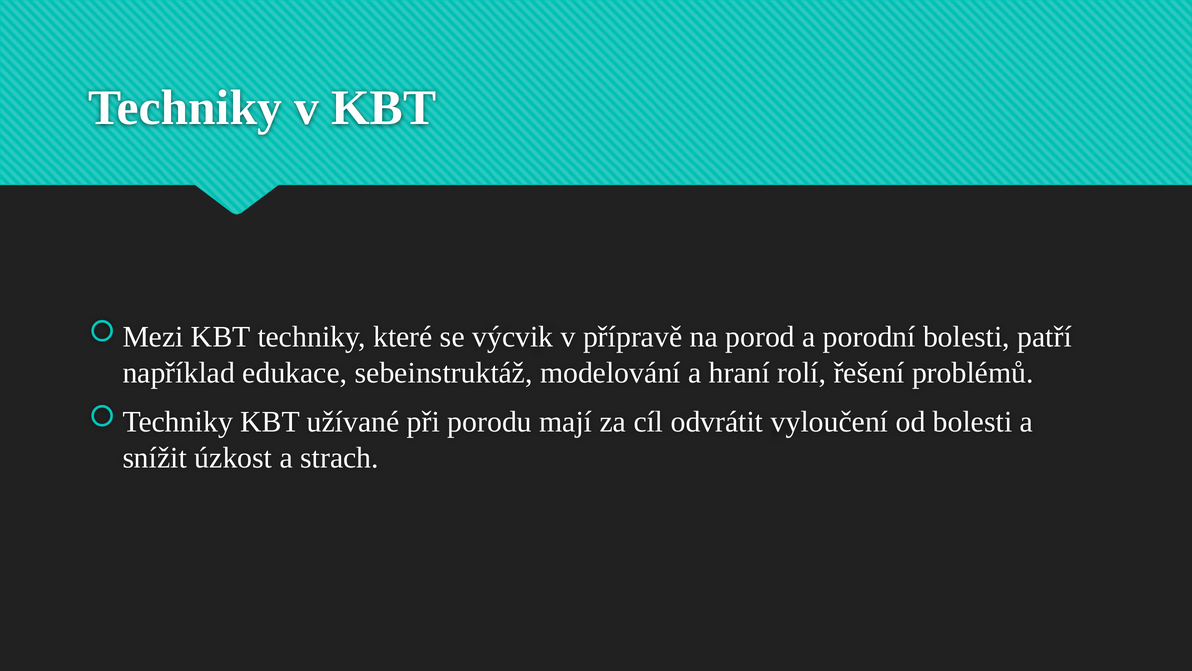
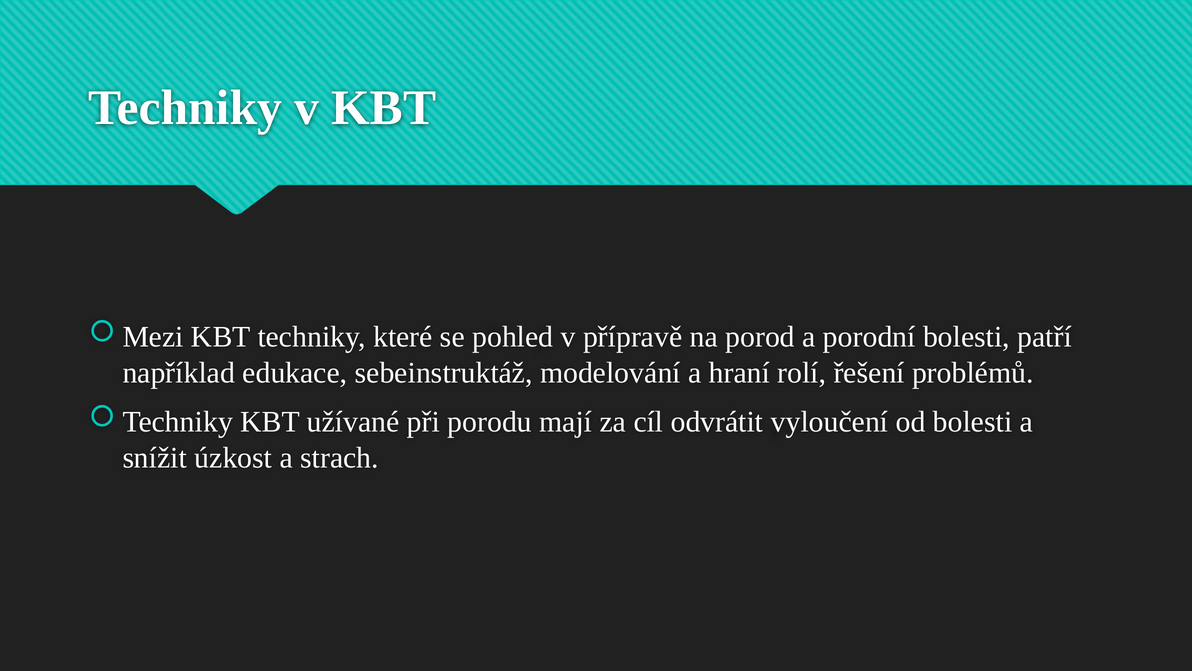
výcvik: výcvik -> pohled
